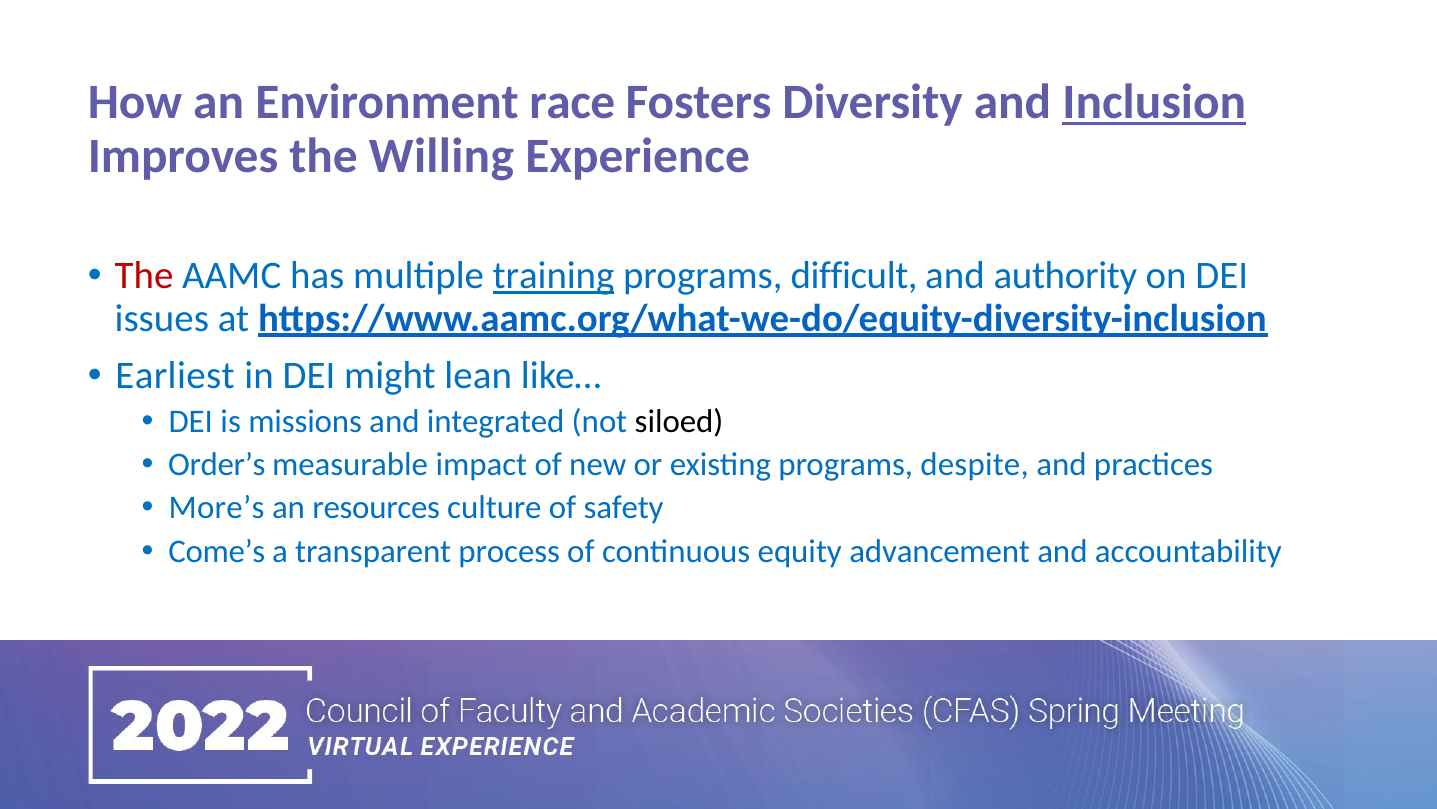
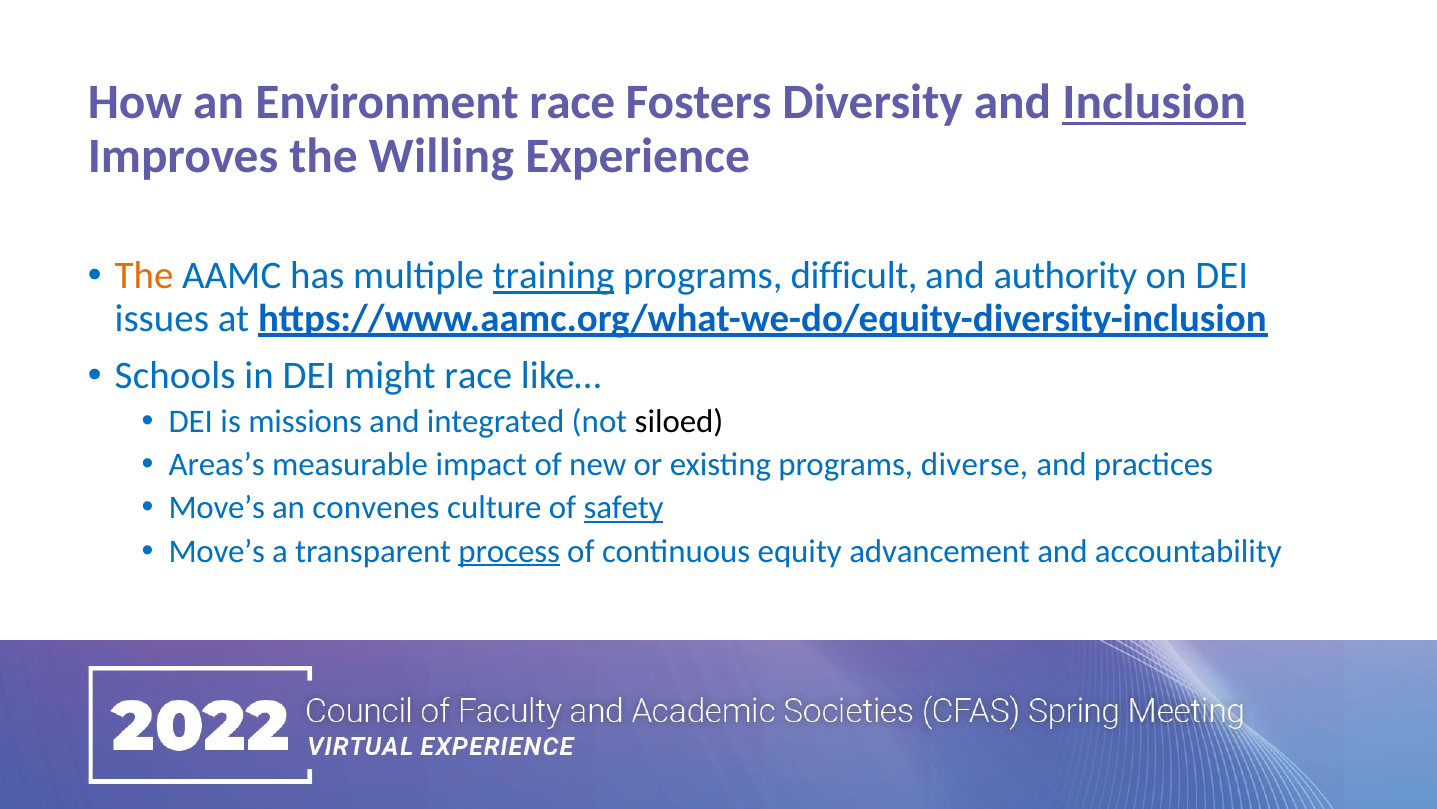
The at (144, 276) colour: red -> orange
Earliest: Earliest -> Schools
might lean: lean -> race
Order’s: Order’s -> Areas’s
despite: despite -> diverse
More’s at (217, 508): More’s -> Move’s
resources: resources -> convenes
safety underline: none -> present
Come’s at (217, 551): Come’s -> Move’s
process underline: none -> present
